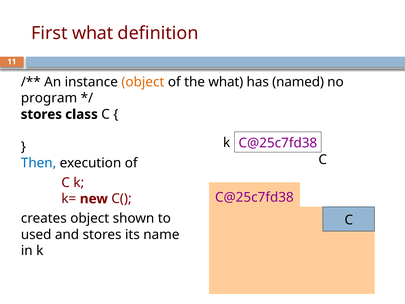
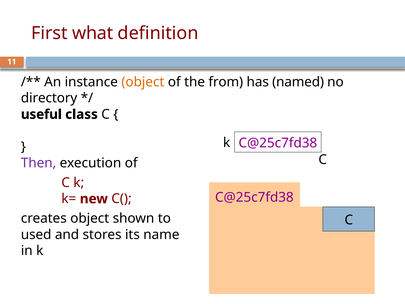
the what: what -> from
program: program -> directory
stores at (41, 114): stores -> useful
Then colour: blue -> purple
